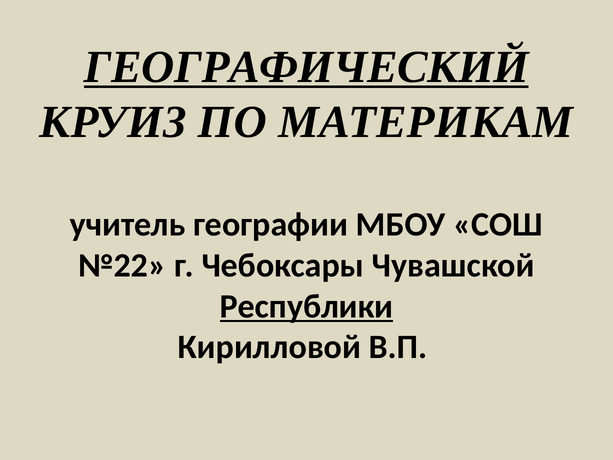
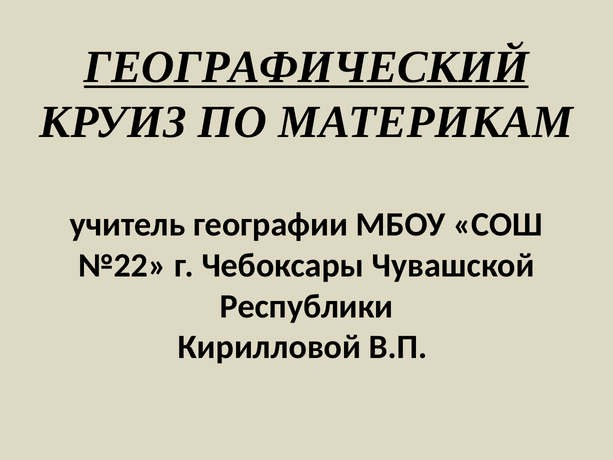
Республики underline: present -> none
